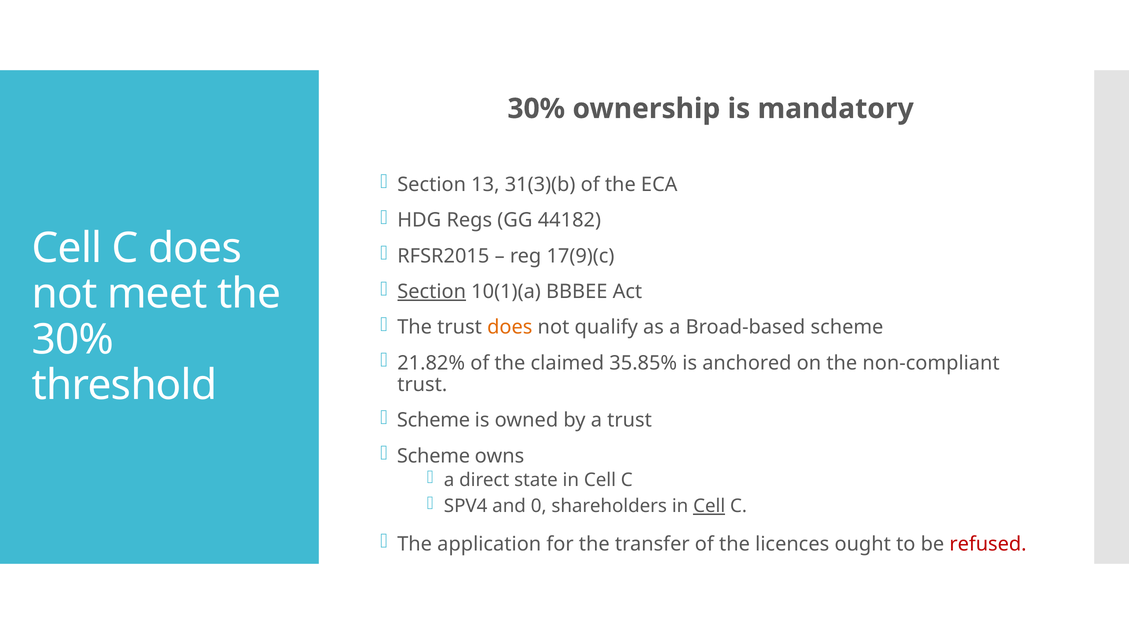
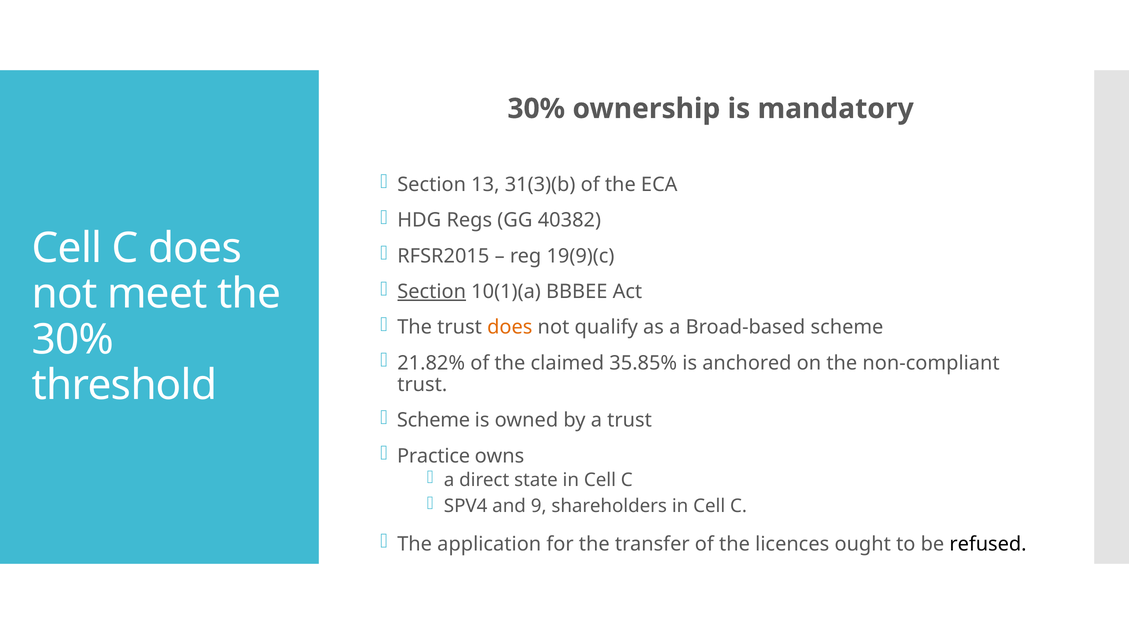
44182: 44182 -> 40382
17(9)(c: 17(9)(c -> 19(9)(c
Scheme at (434, 456): Scheme -> Practice
0: 0 -> 9
Cell at (709, 506) underline: present -> none
refused colour: red -> black
